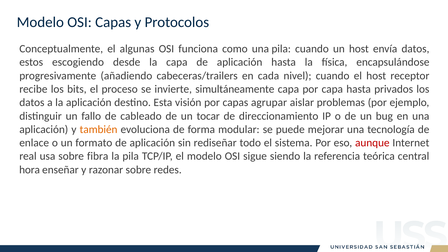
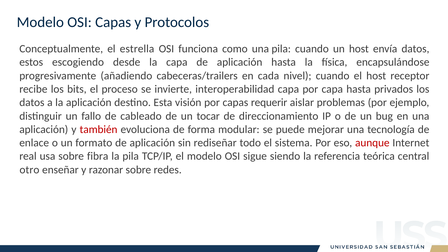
algunas: algunas -> estrella
simultáneamente: simultáneamente -> interoperabilidad
agrupar: agrupar -> requerir
también colour: orange -> red
hora: hora -> otro
